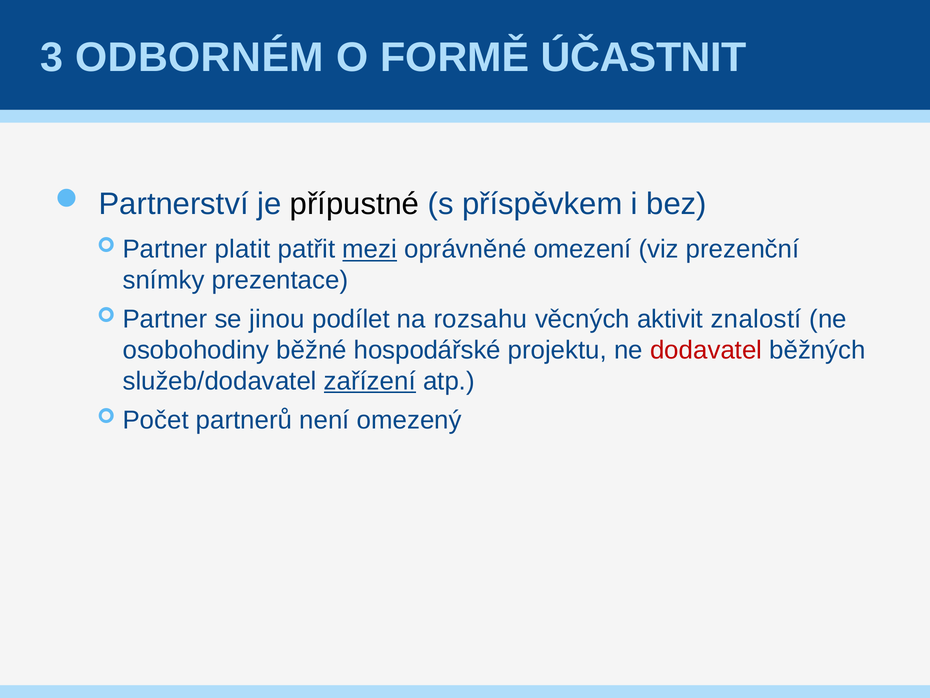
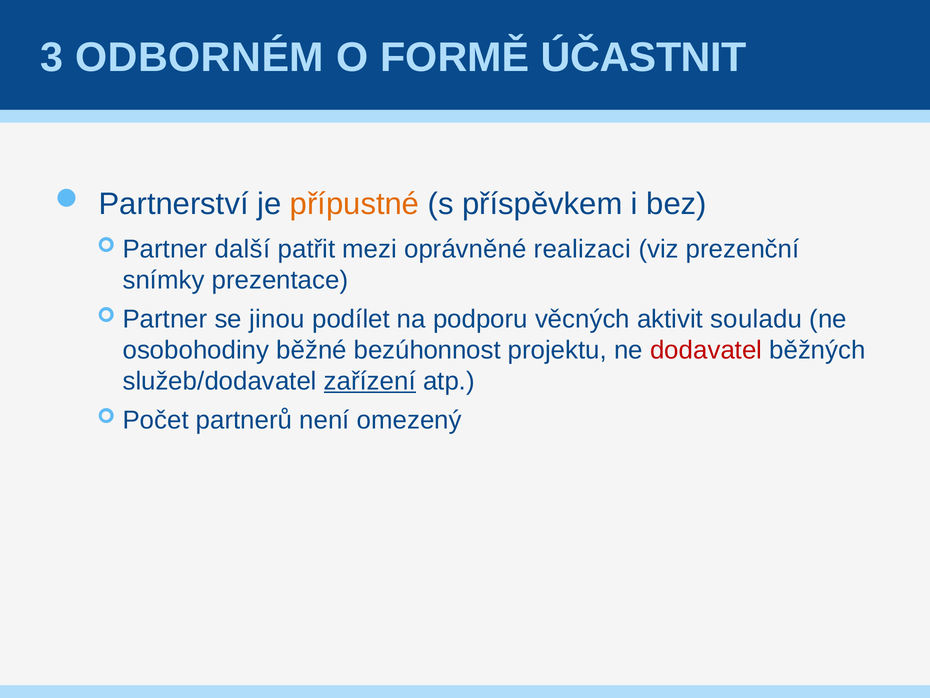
přípustné colour: black -> orange
platit: platit -> další
mezi underline: present -> none
omezení: omezení -> realizaci
rozsahu: rozsahu -> podporu
znalostí: znalostí -> souladu
hospodářské: hospodářské -> bezúhonnost
